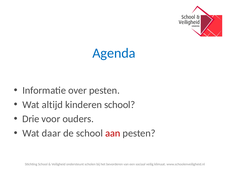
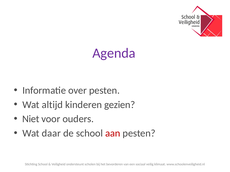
Agenda colour: blue -> purple
kinderen school: school -> gezien
Drie: Drie -> Niet
